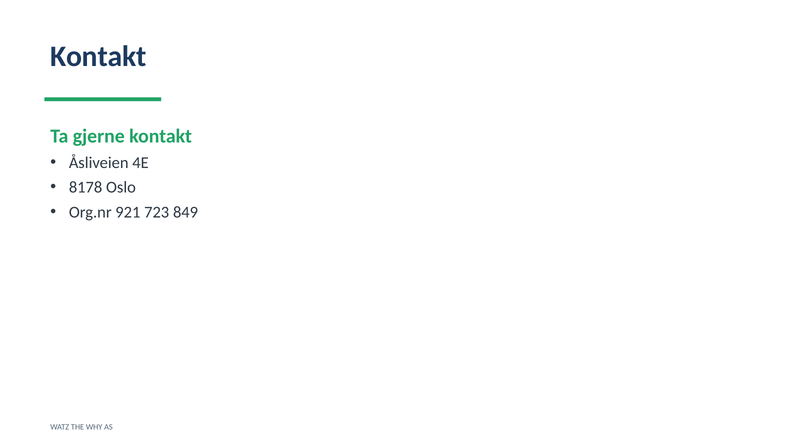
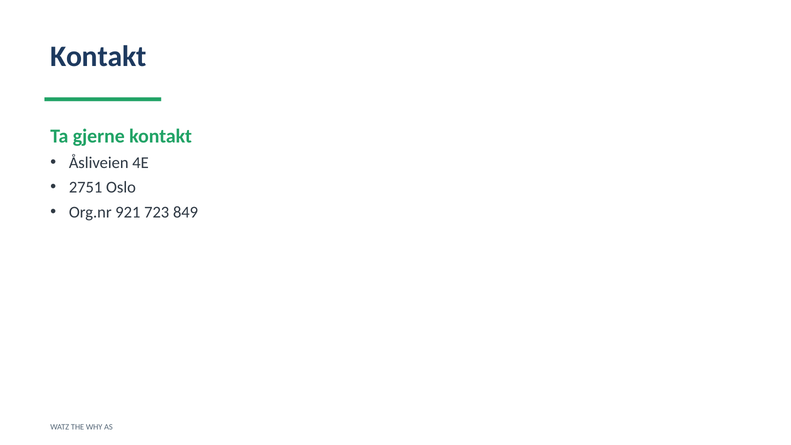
8178: 8178 -> 2751
